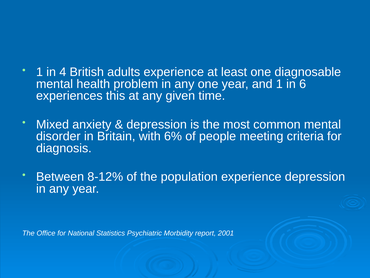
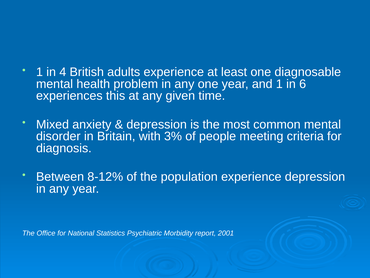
6%: 6% -> 3%
